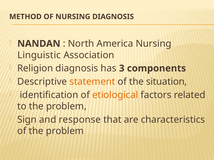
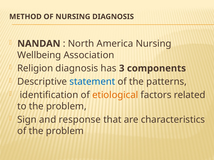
Linguistic: Linguistic -> Wellbeing
statement colour: orange -> blue
situation: situation -> patterns
